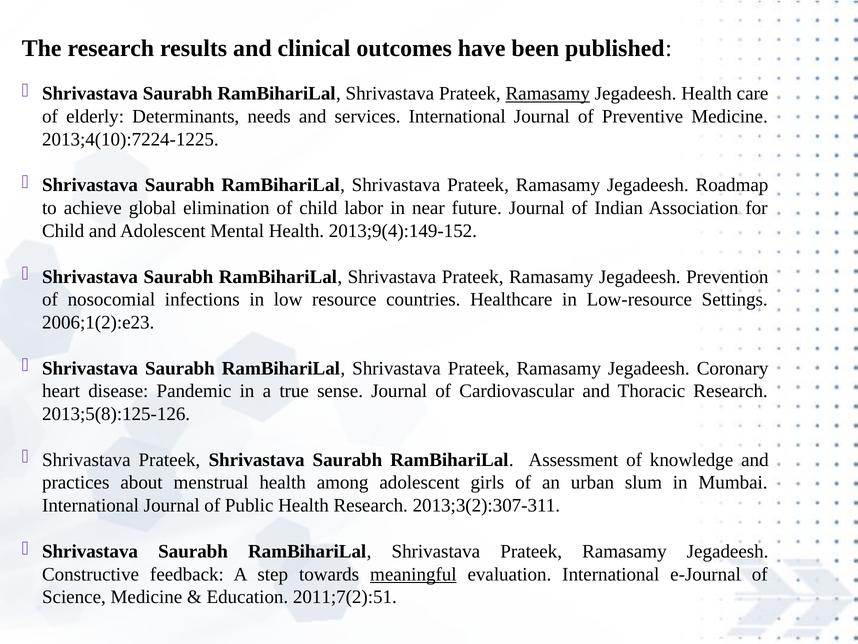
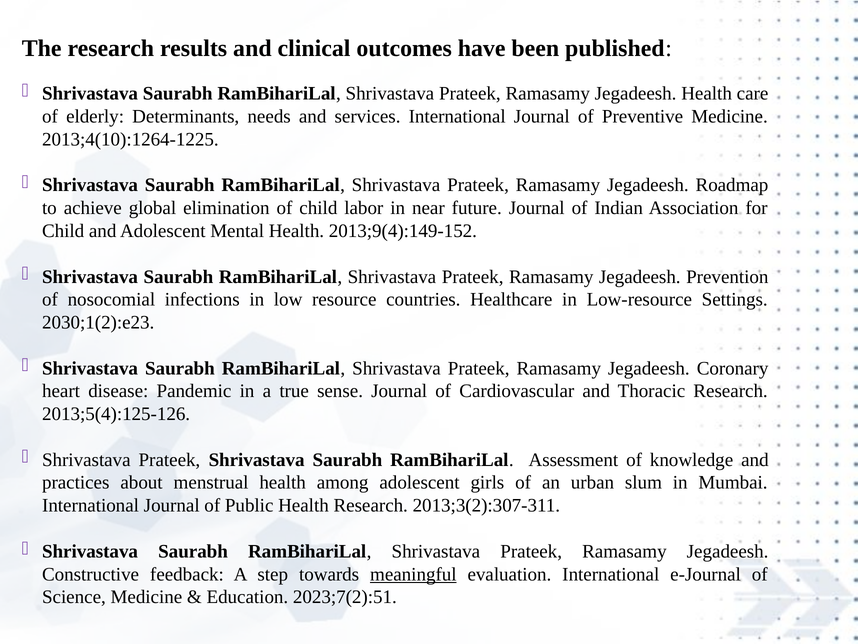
Ramasamy at (548, 94) underline: present -> none
2013;4(10):7224-1225: 2013;4(10):7224-1225 -> 2013;4(10):1264-1225
2006;1(2):e23: 2006;1(2):e23 -> 2030;1(2):e23
2013;5(8):125-126: 2013;5(8):125-126 -> 2013;5(4):125-126
2011;7(2):51: 2011;7(2):51 -> 2023;7(2):51
